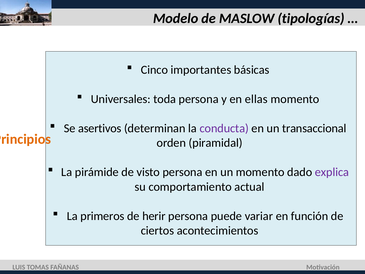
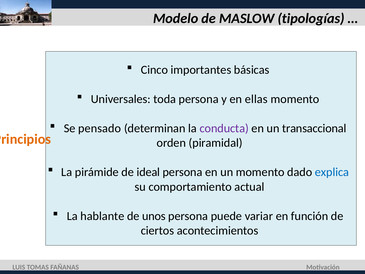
asertivos: asertivos -> pensado
visto: visto -> ideal
explica colour: purple -> blue
primeros: primeros -> hablante
herir: herir -> unos
